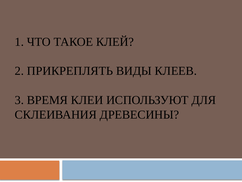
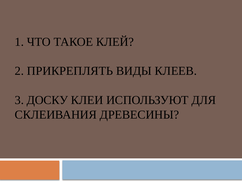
ВРЕМЯ: ВРЕМЯ -> ДОСКУ
